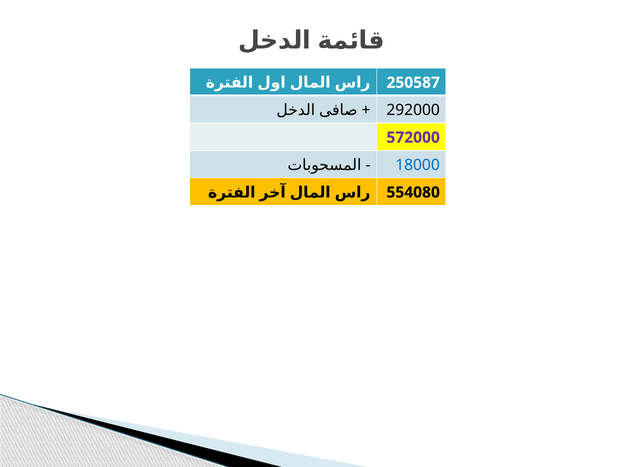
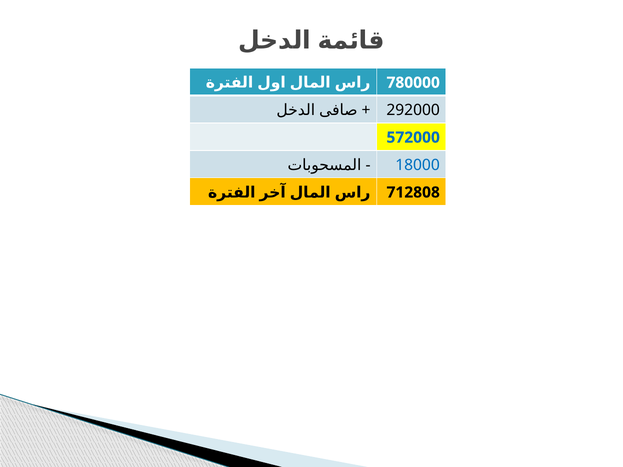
250587: 250587 -> 780000
572000 colour: purple -> blue
554080: 554080 -> 712808
